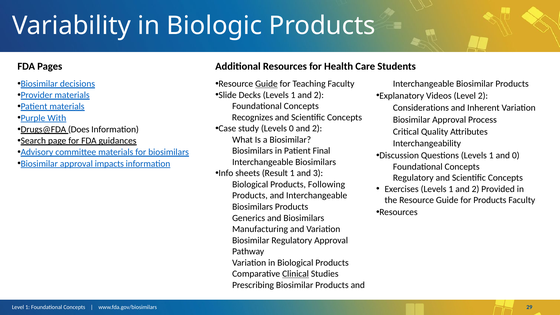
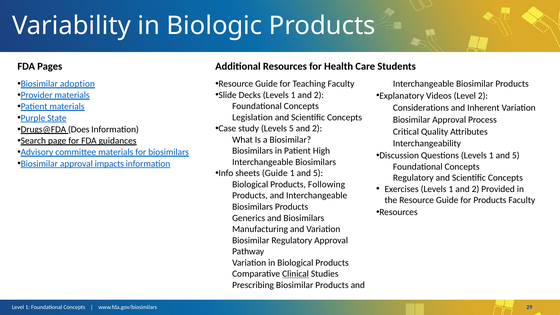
Guide at (266, 84) underline: present -> none
decisions: decisions -> adoption
With: With -> State
Recognizes: Recognizes -> Legislation
Levels 0: 0 -> 5
Final: Final -> High
Levels 1 and 0: 0 -> 5
sheets Result: Result -> Guide
3 at (318, 173): 3 -> 5
